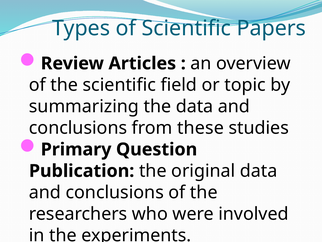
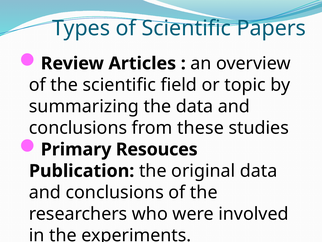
Question: Question -> Resouces
